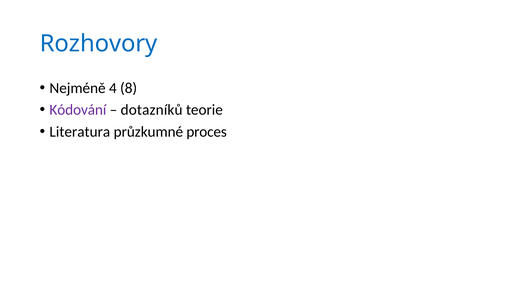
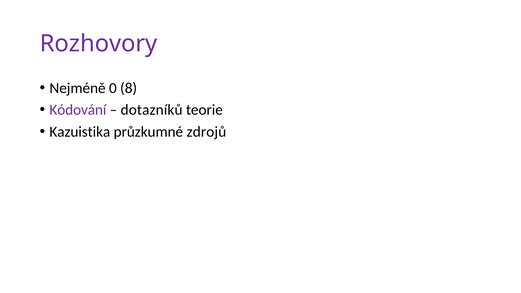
Rozhovory colour: blue -> purple
4: 4 -> 0
Literatura: Literatura -> Kazuistika
proces: proces -> zdrojů
